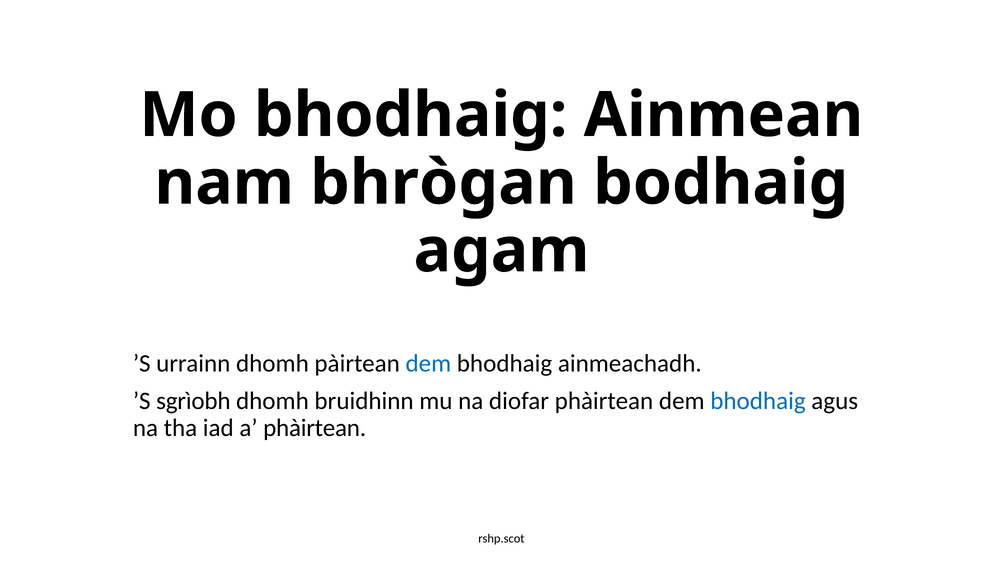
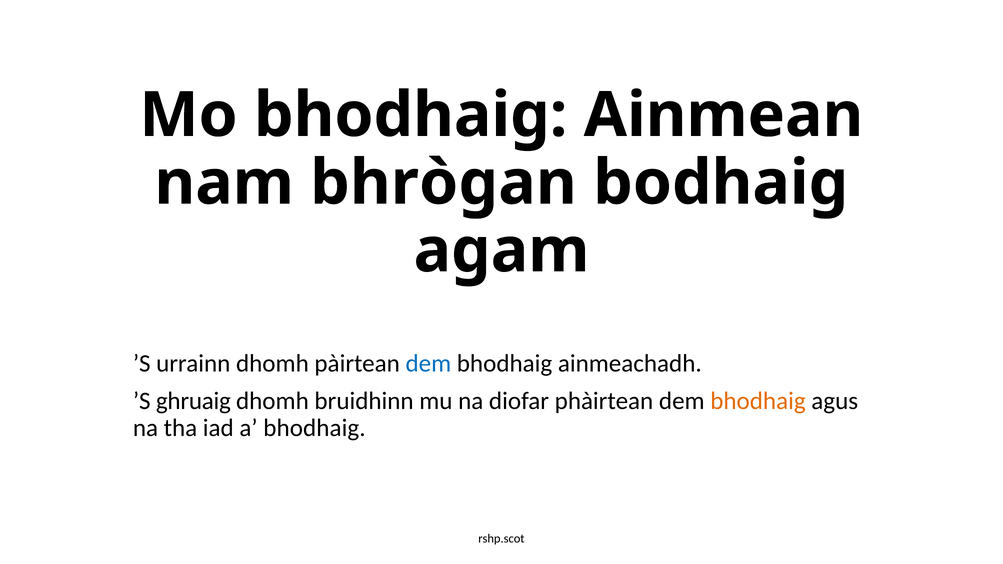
sgrìobh: sgrìobh -> ghruaig
bhodhaig at (758, 401) colour: blue -> orange
a phàirtean: phàirtean -> bhodhaig
